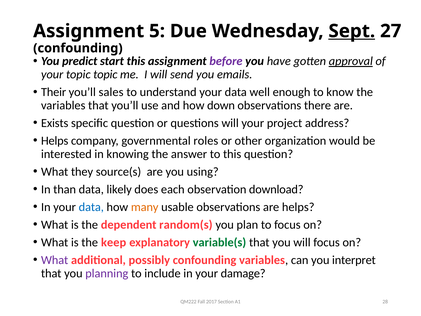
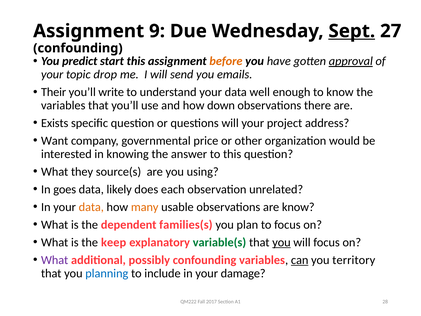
5: 5 -> 9
before colour: purple -> orange
topic topic: topic -> drop
sales: sales -> write
Helps at (55, 141): Helps -> Want
roles: roles -> price
than: than -> goes
download: download -> unrelated
data at (91, 207) colour: blue -> orange
are helps: helps -> know
random(s: random(s -> families(s
you at (281, 242) underline: none -> present
can underline: none -> present
interpret: interpret -> territory
planning colour: purple -> blue
